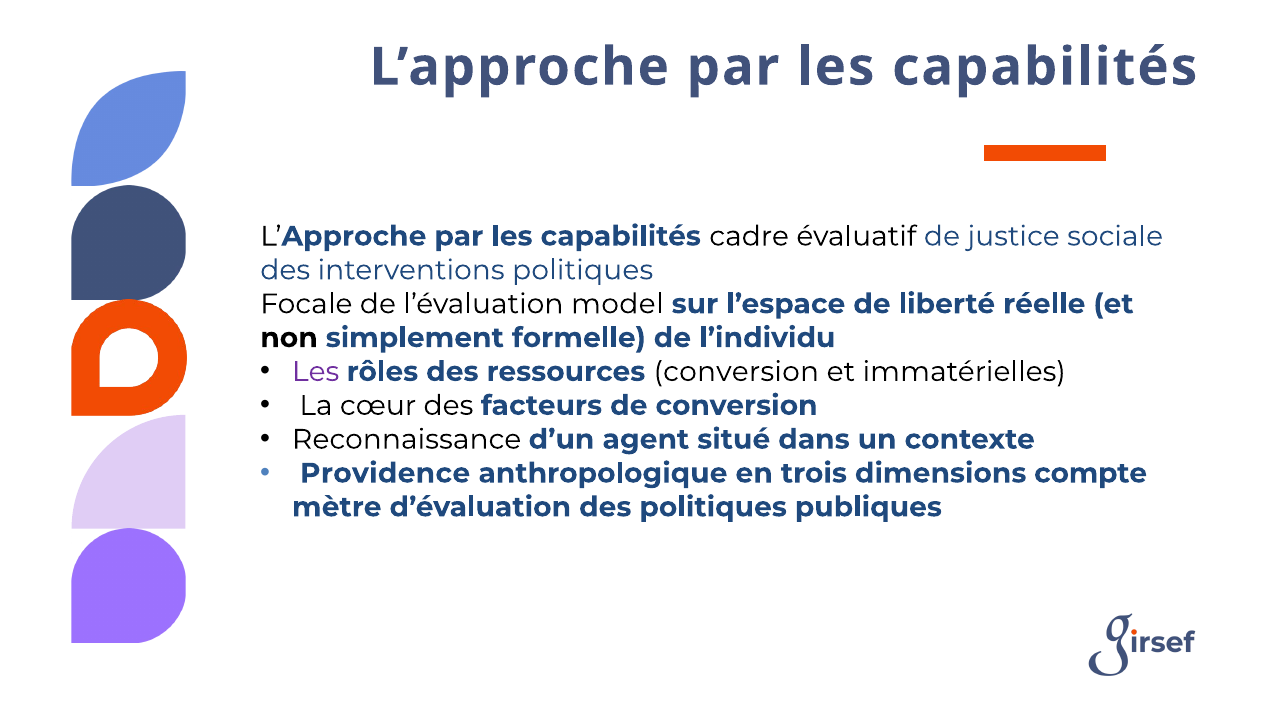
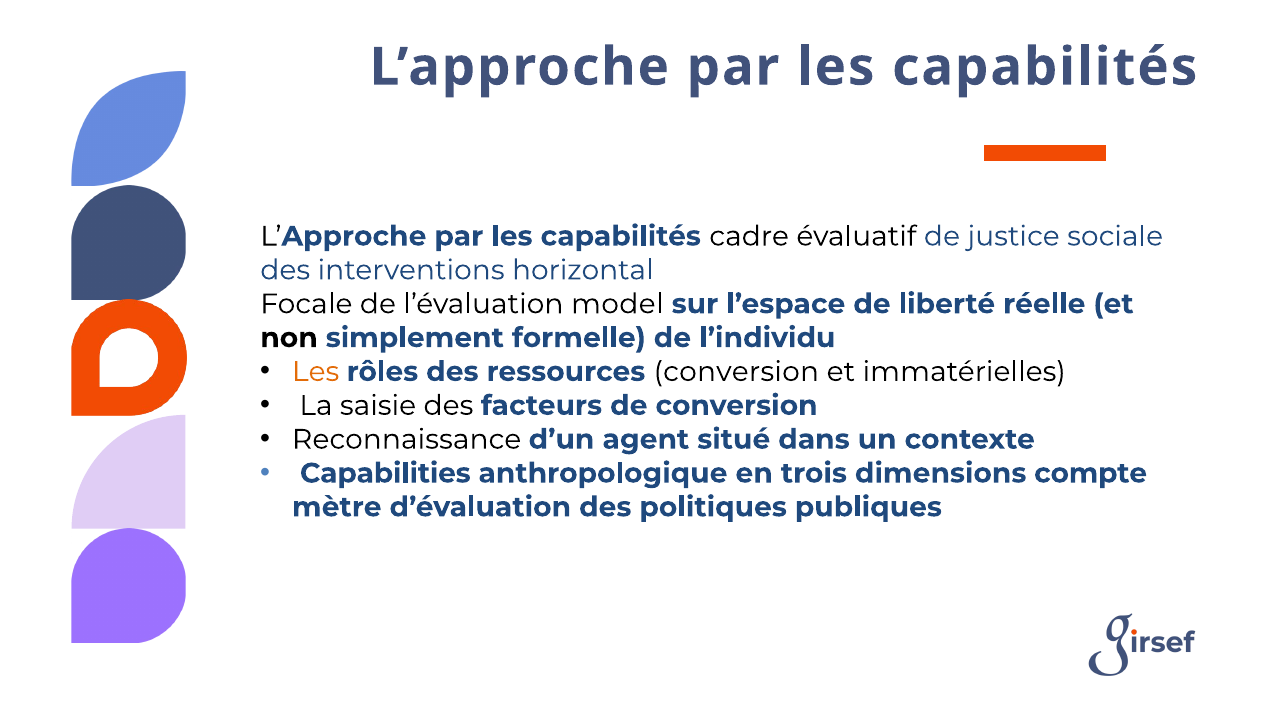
interventions politiques: politiques -> horizontal
Les at (316, 372) colour: purple -> orange
cœur: cœur -> saisie
Providence: Providence -> Capabilities
